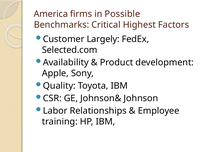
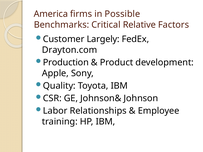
Highest: Highest -> Relative
Selected.com: Selected.com -> Drayton.com
Availability: Availability -> Production
